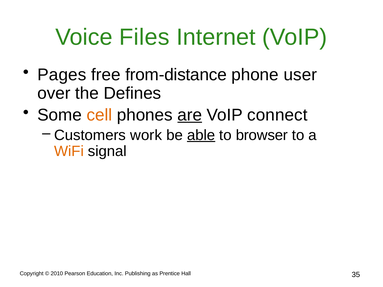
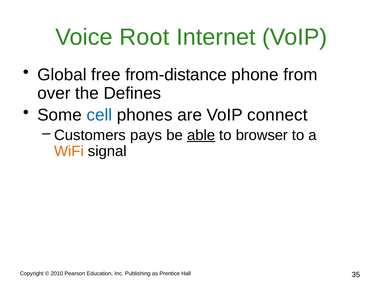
Files: Files -> Root
Pages: Pages -> Global
user: user -> from
cell colour: orange -> blue
are underline: present -> none
work: work -> pays
